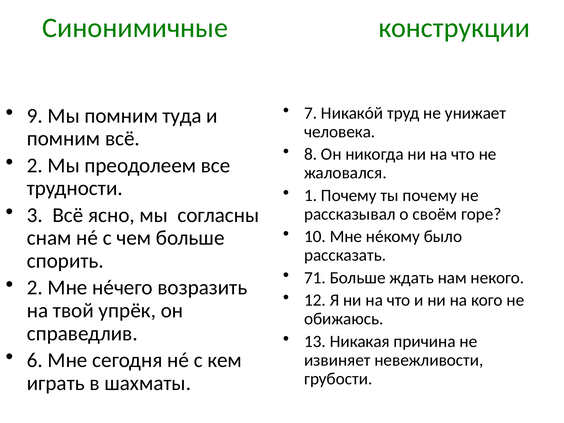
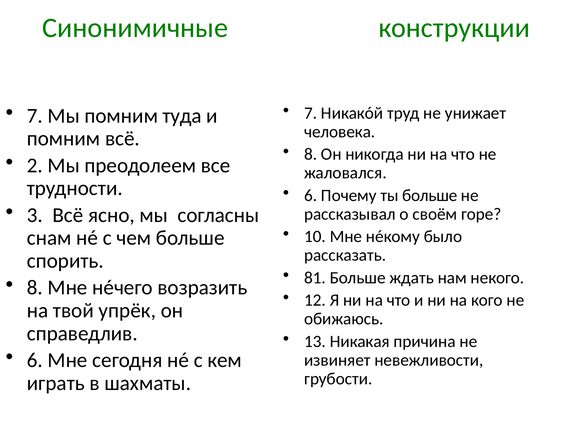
9 at (35, 116): 9 -> 7
1 at (311, 195): 1 -> 6
ты почему: почему -> больше
71: 71 -> 81
2 at (35, 288): 2 -> 8
